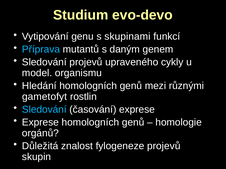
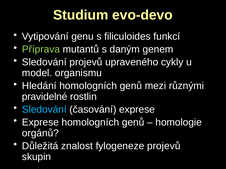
skupinami: skupinami -> filiculoides
Příprava colour: light blue -> light green
gametofyt: gametofyt -> pravidelné
